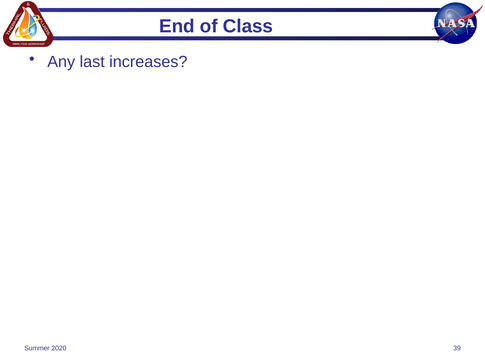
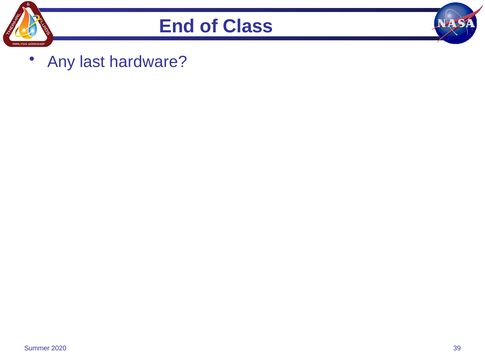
increases: increases -> hardware
